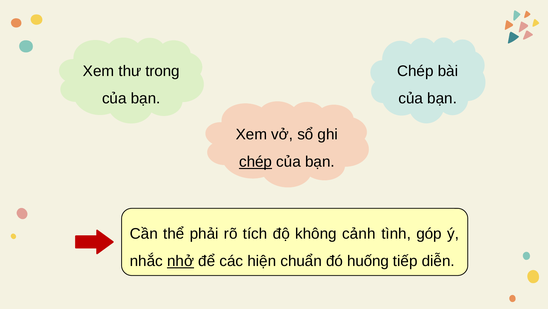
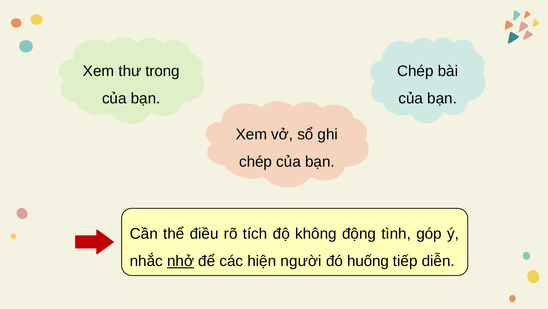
chép at (256, 161) underline: present -> none
phải: phải -> điều
cảnh: cảnh -> động
chuẩn: chuẩn -> người
